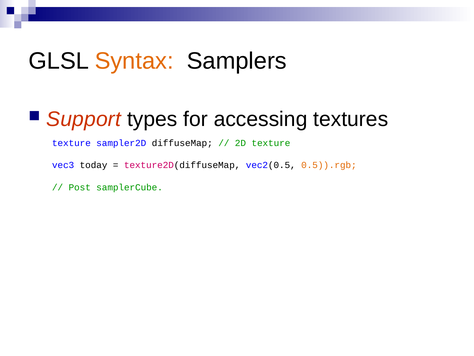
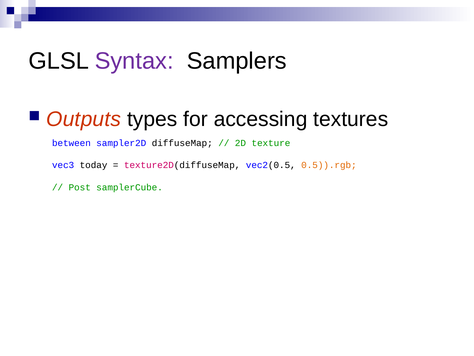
Syntax colour: orange -> purple
Support: Support -> Outputs
texture at (71, 143): texture -> between
